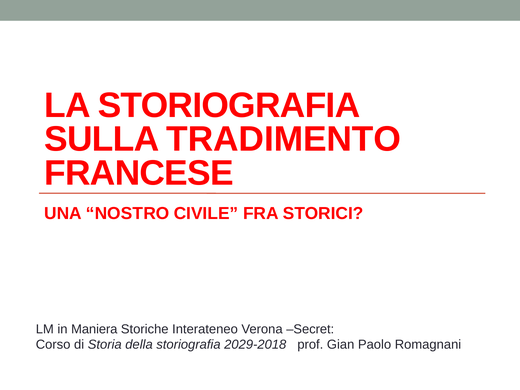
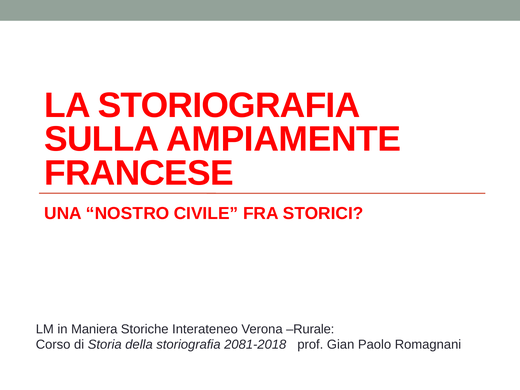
TRADIMENTO: TRADIMENTO -> AMPIAMENTE
Secret: Secret -> Rurale
2029-2018: 2029-2018 -> 2081-2018
